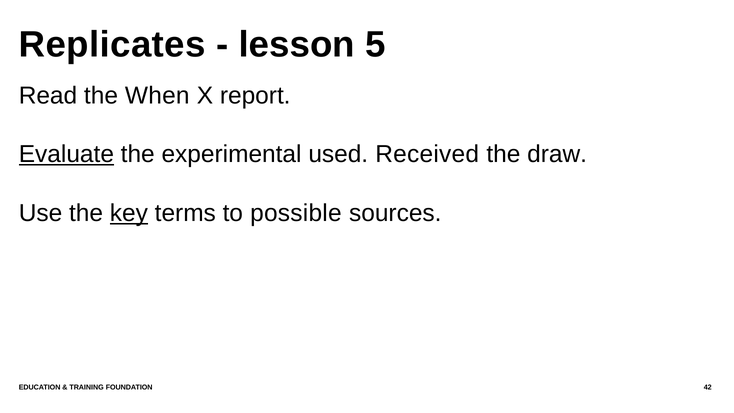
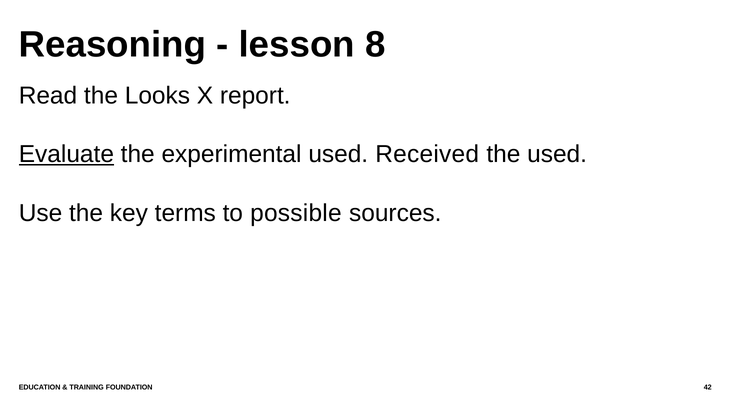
Replicates: Replicates -> Reasoning
5: 5 -> 8
When: When -> Looks
the draw: draw -> used
key underline: present -> none
